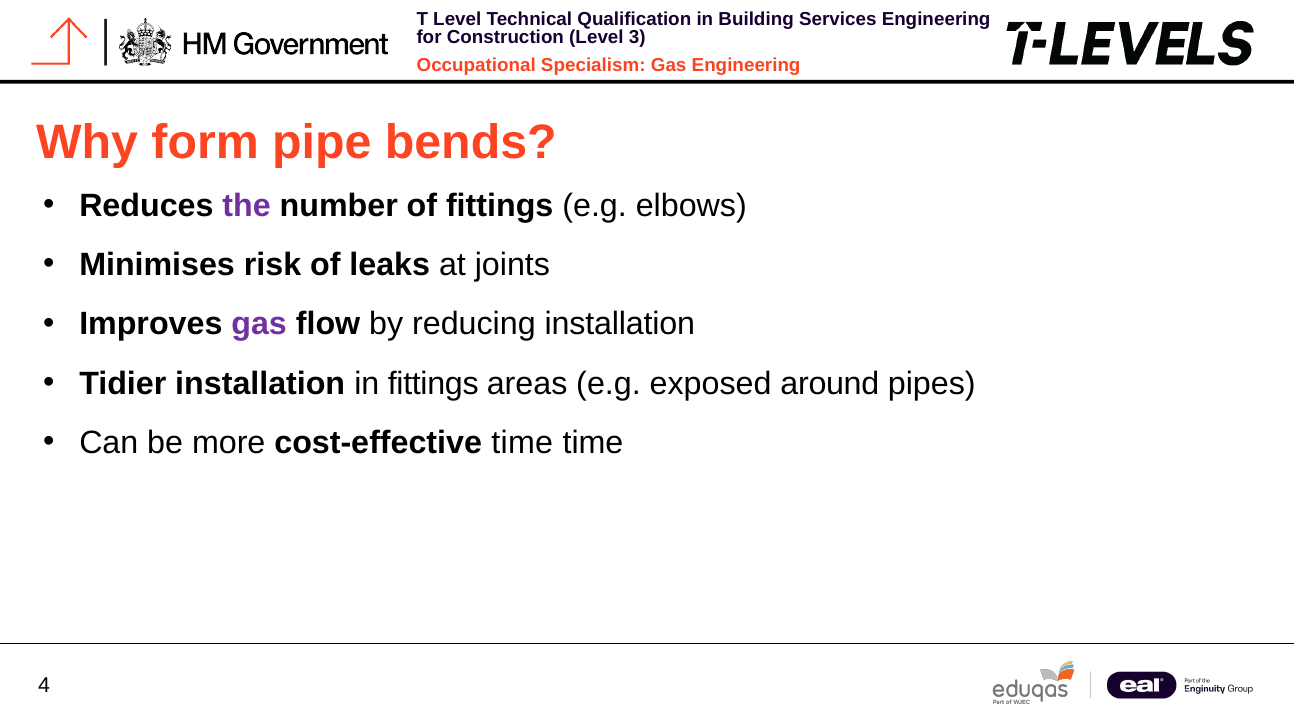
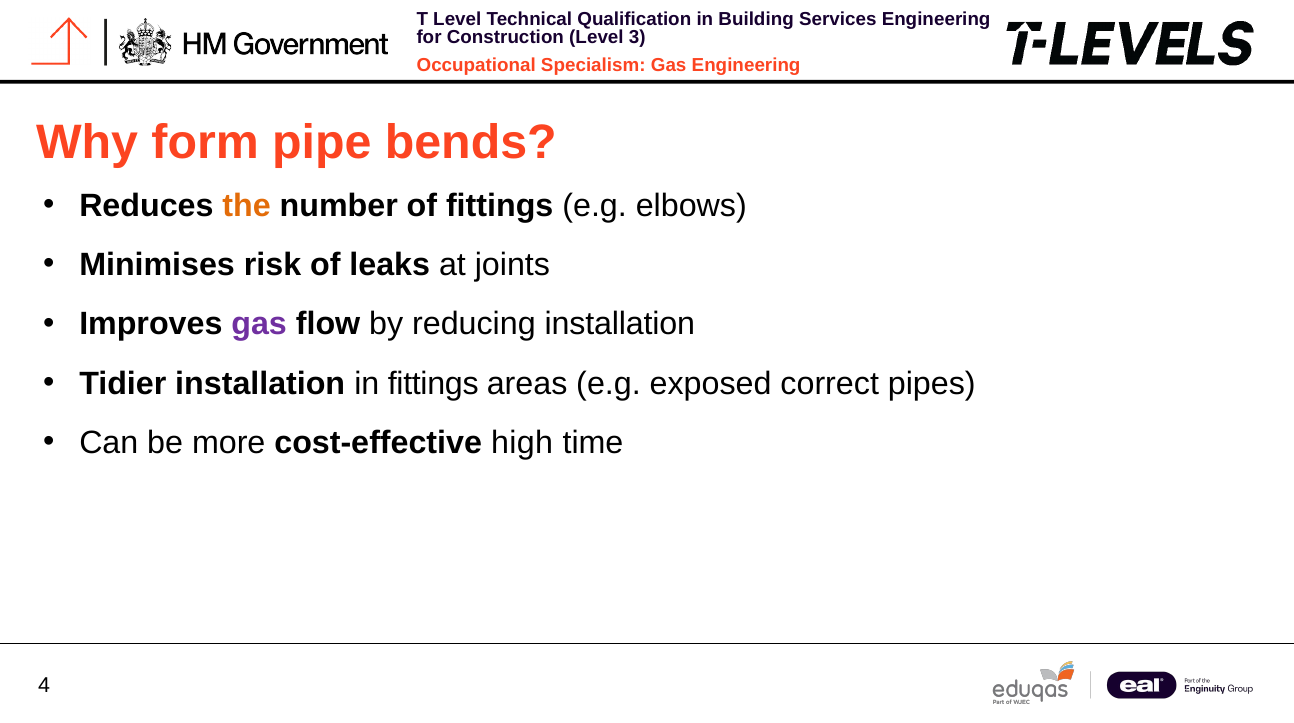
the colour: purple -> orange
around: around -> correct
cost-effective time: time -> high
